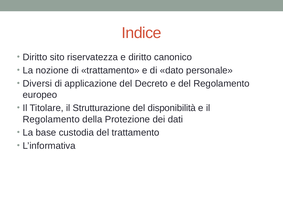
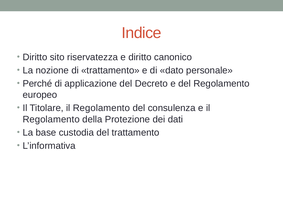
Diversi: Diversi -> Perché
Titolare il Strutturazione: Strutturazione -> Regolamento
disponibilità: disponibilità -> consulenza
